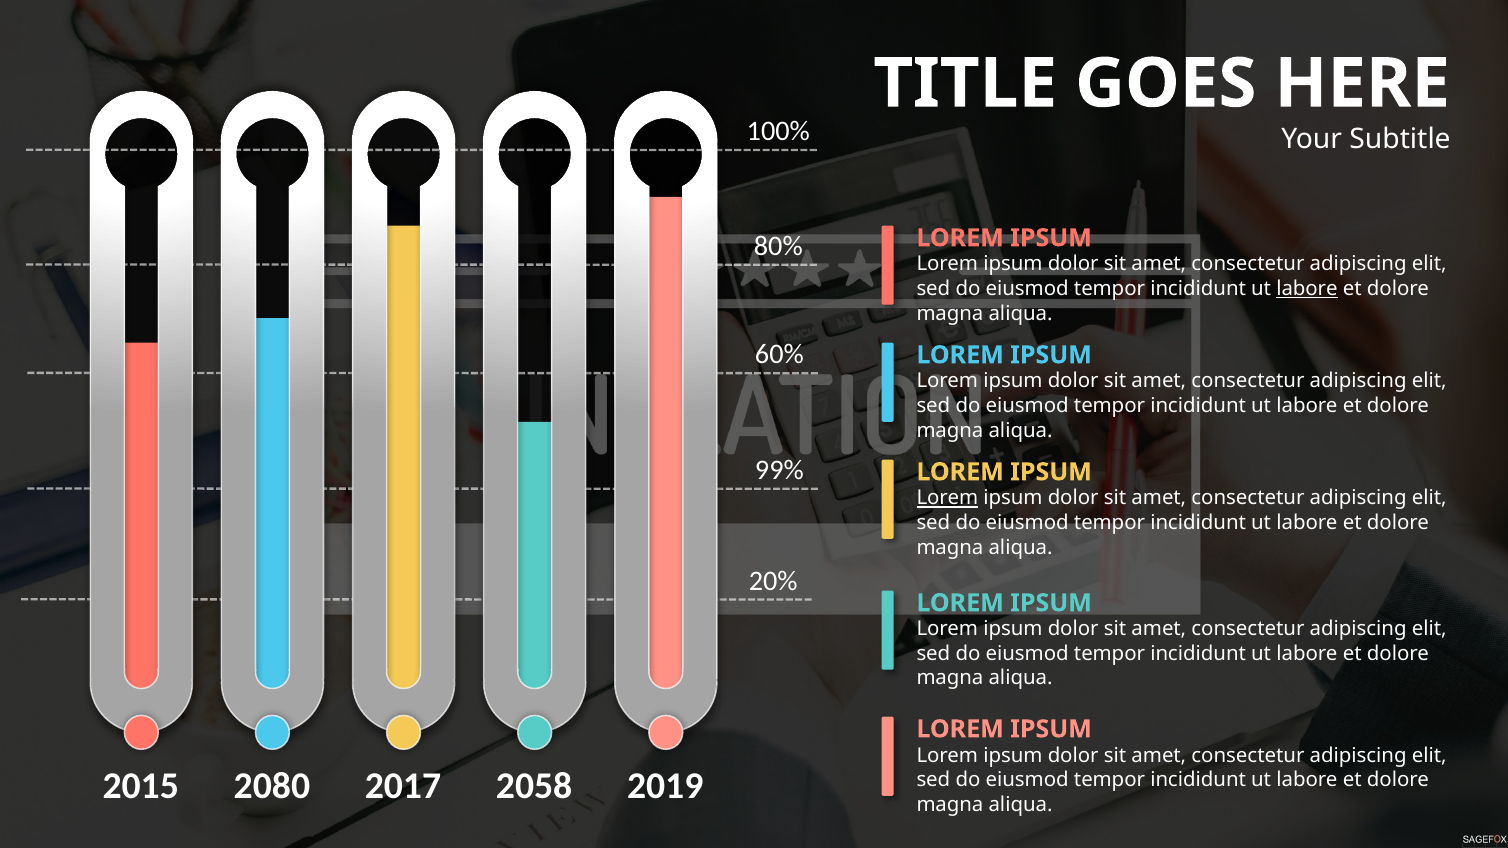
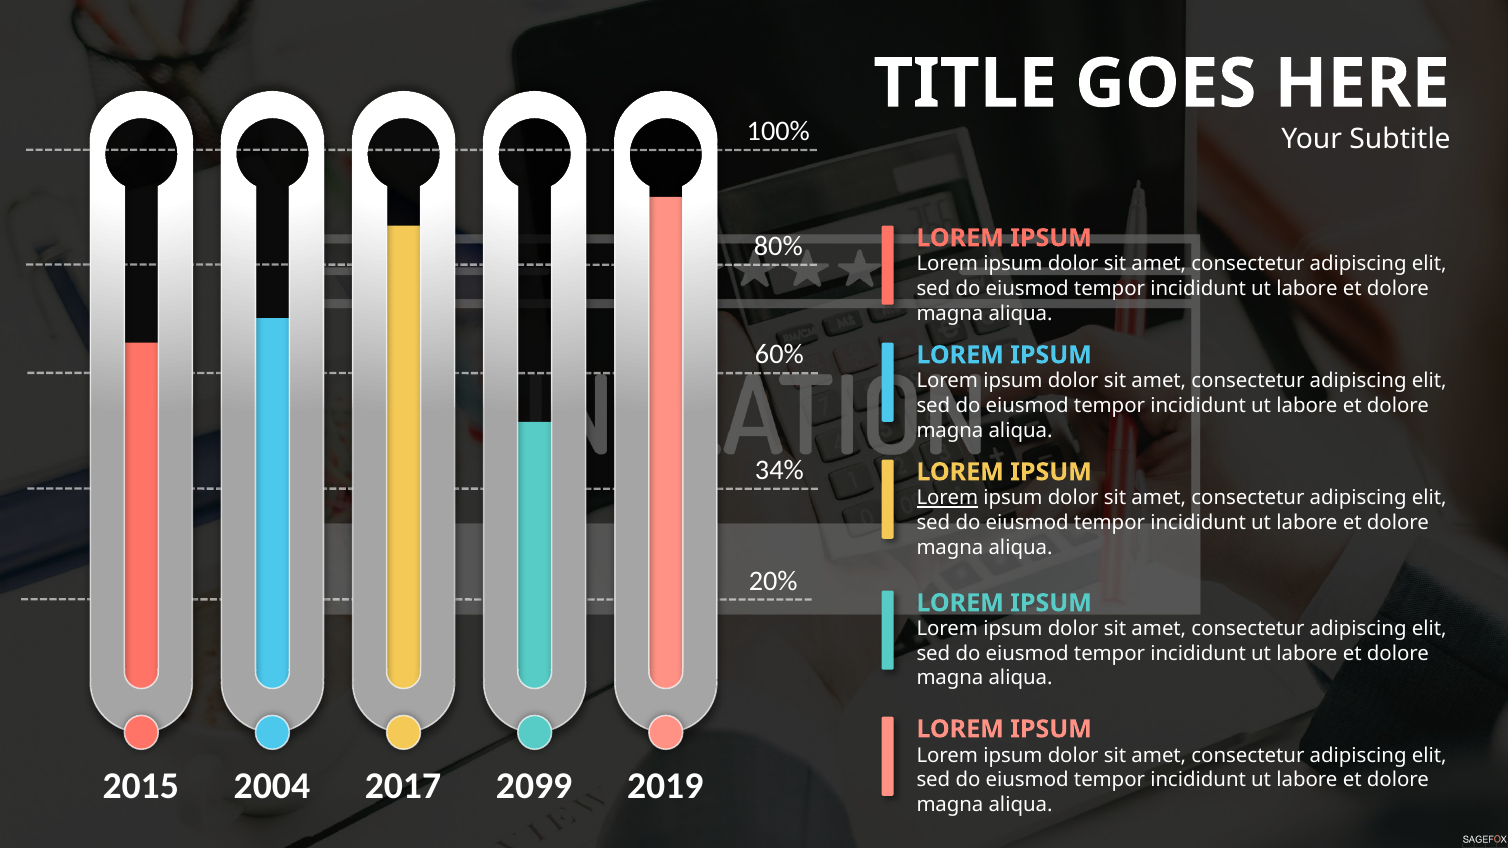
labore at (1307, 289) underline: present -> none
99%: 99% -> 34%
2080: 2080 -> 2004
2058: 2058 -> 2099
